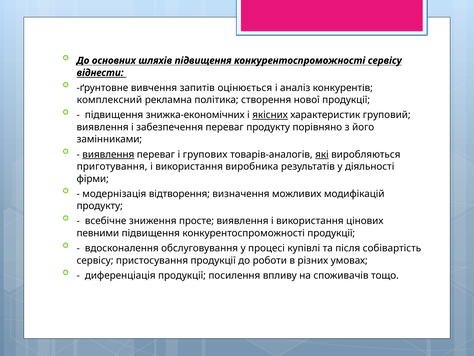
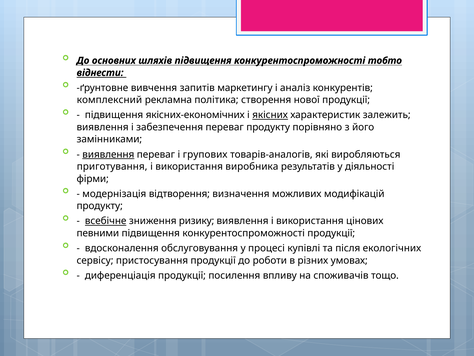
конкурентоспроможності сервісу: сервісу -> тобто
оцінюється: оцінюється -> маркетингу
знижка-економічних: знижка-економічних -> якісних-економічних
груповий: груповий -> залежить
які underline: present -> none
всебічне underline: none -> present
просте: просте -> ризику
собівартість: собівартість -> екологічних
